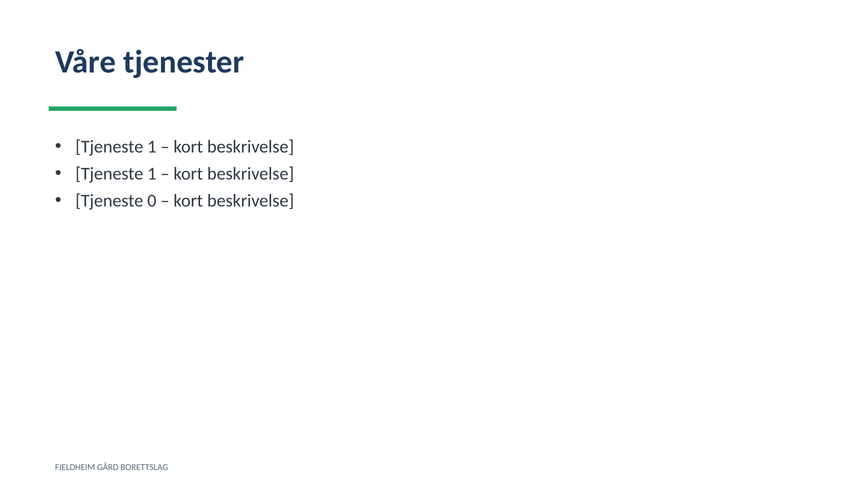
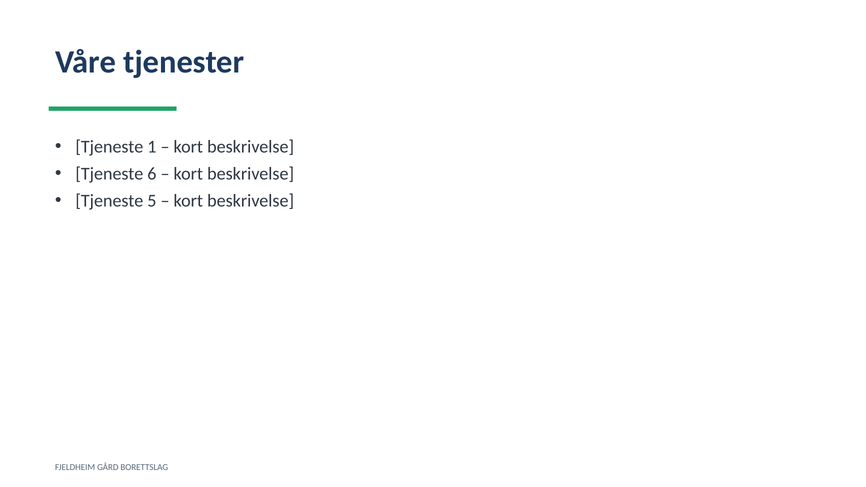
1 at (152, 174): 1 -> 6
0: 0 -> 5
